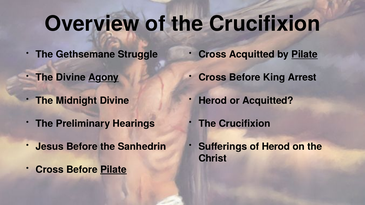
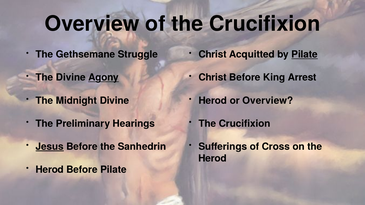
Cross at (212, 55): Cross -> Christ
Cross at (212, 78): Cross -> Christ
or Acquitted: Acquitted -> Overview
of Herod: Herod -> Cross
Jesus underline: none -> present
Christ at (213, 159): Christ -> Herod
Cross at (50, 170): Cross -> Herod
Pilate at (113, 170) underline: present -> none
